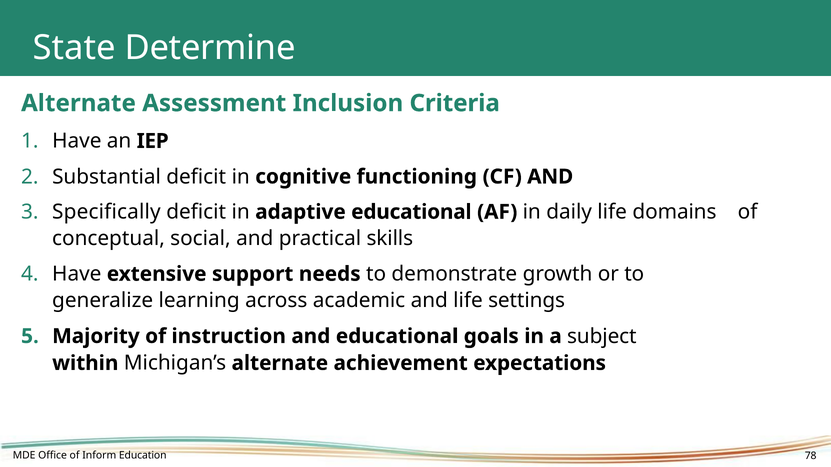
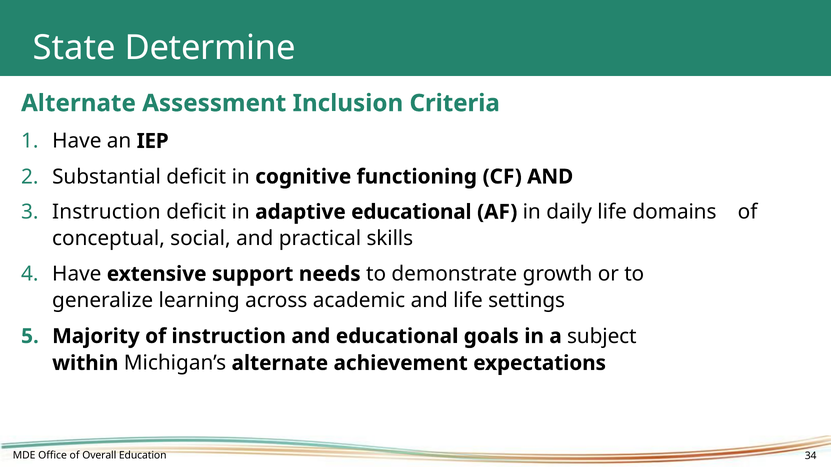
Specifically at (106, 212): Specifically -> Instruction
Inform: Inform -> Overall
78: 78 -> 34
